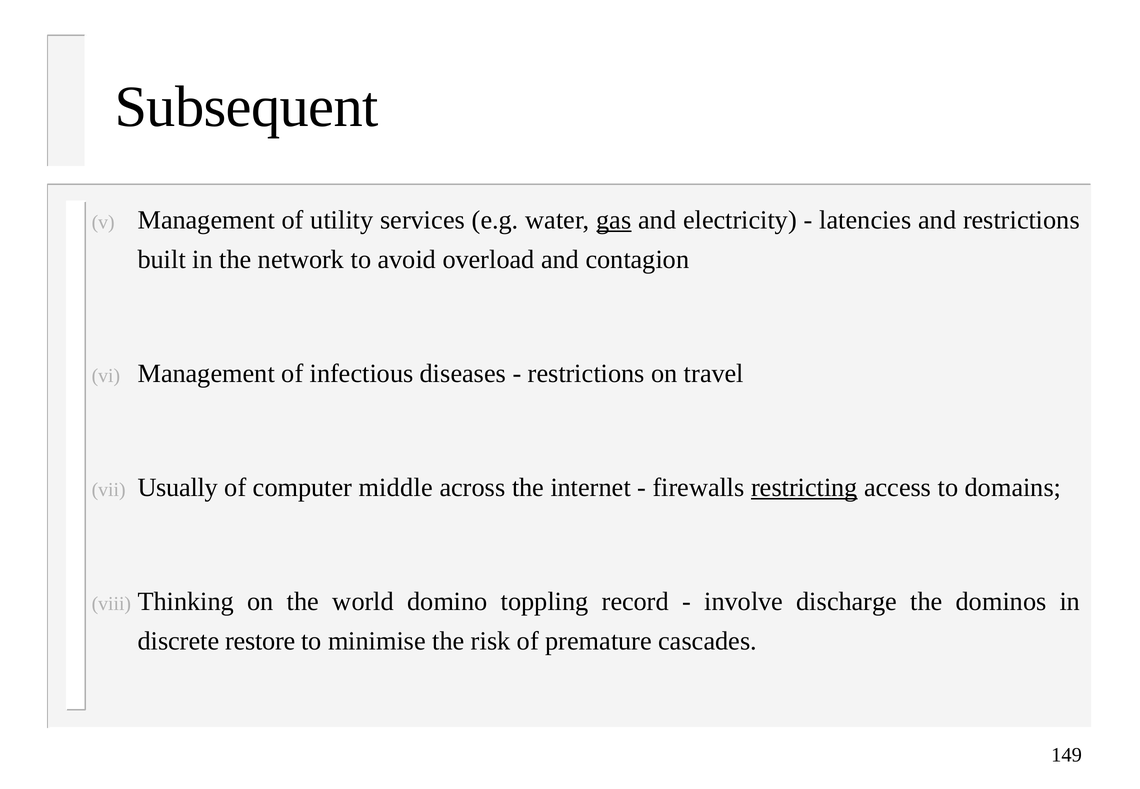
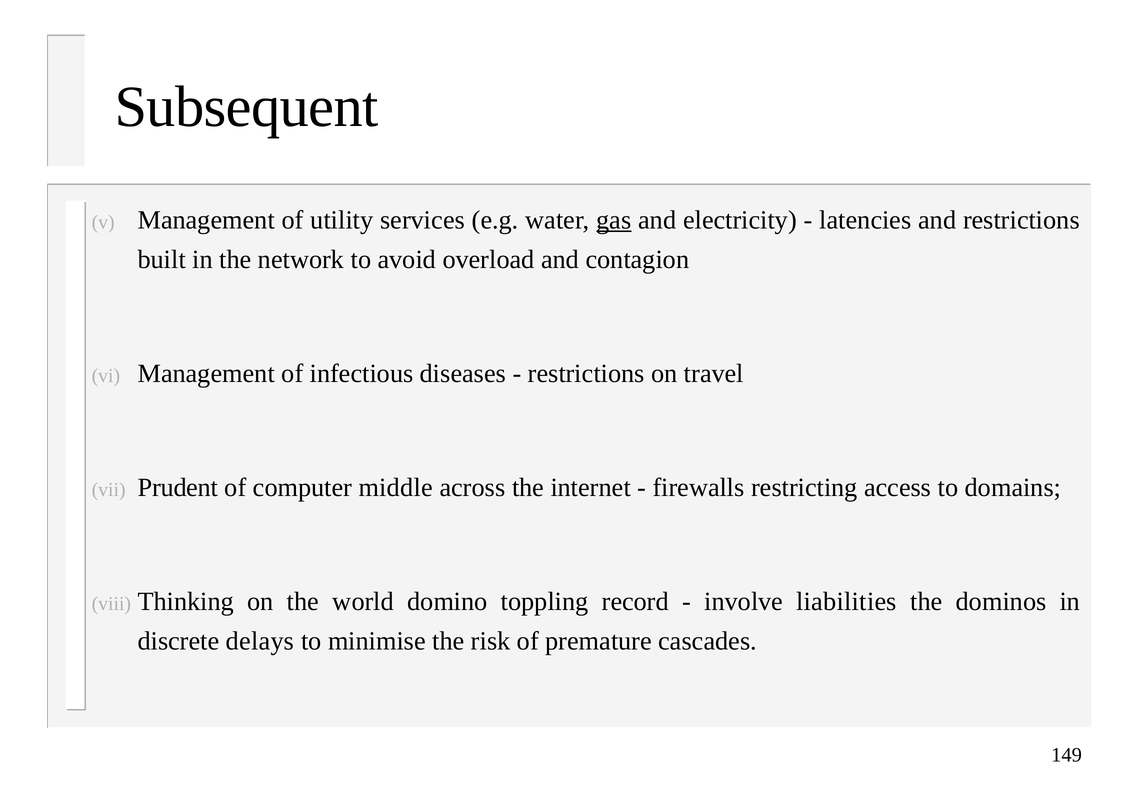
Usually: Usually -> Prudent
restricting underline: present -> none
discharge: discharge -> liabilities
restore: restore -> delays
